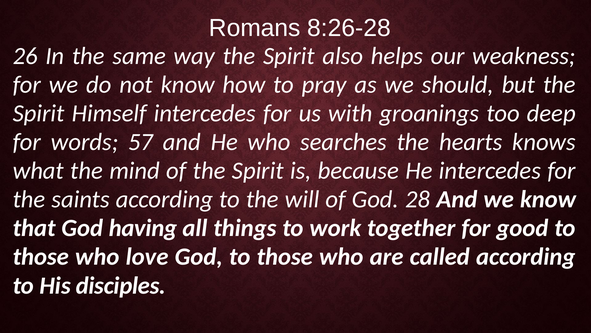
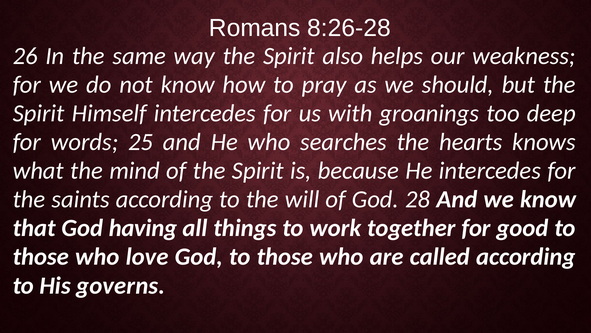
57: 57 -> 25
disciples: disciples -> governs
